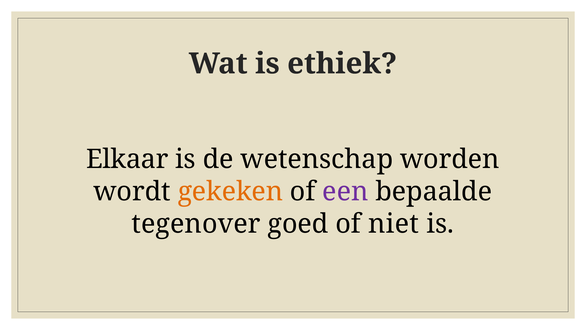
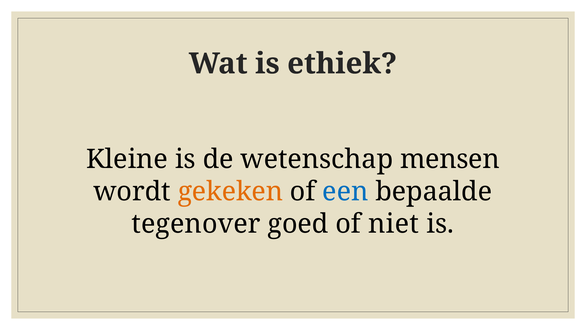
Elkaar: Elkaar -> Kleine
worden: worden -> mensen
een colour: purple -> blue
